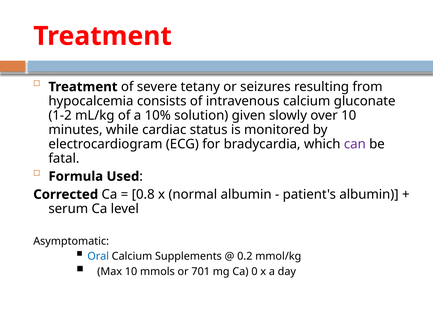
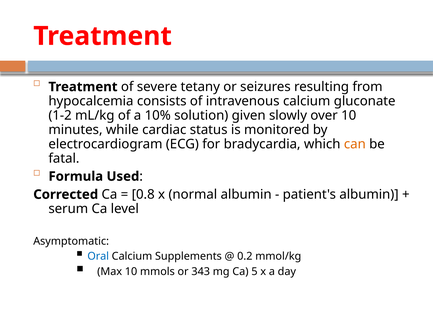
can colour: purple -> orange
701: 701 -> 343
0: 0 -> 5
